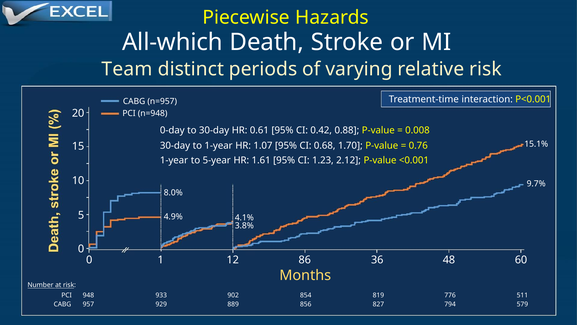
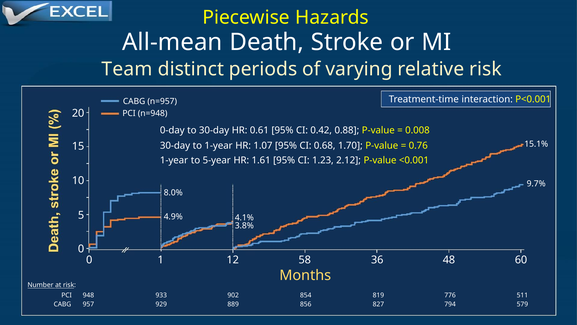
All-which: All-which -> All-mean
86: 86 -> 58
